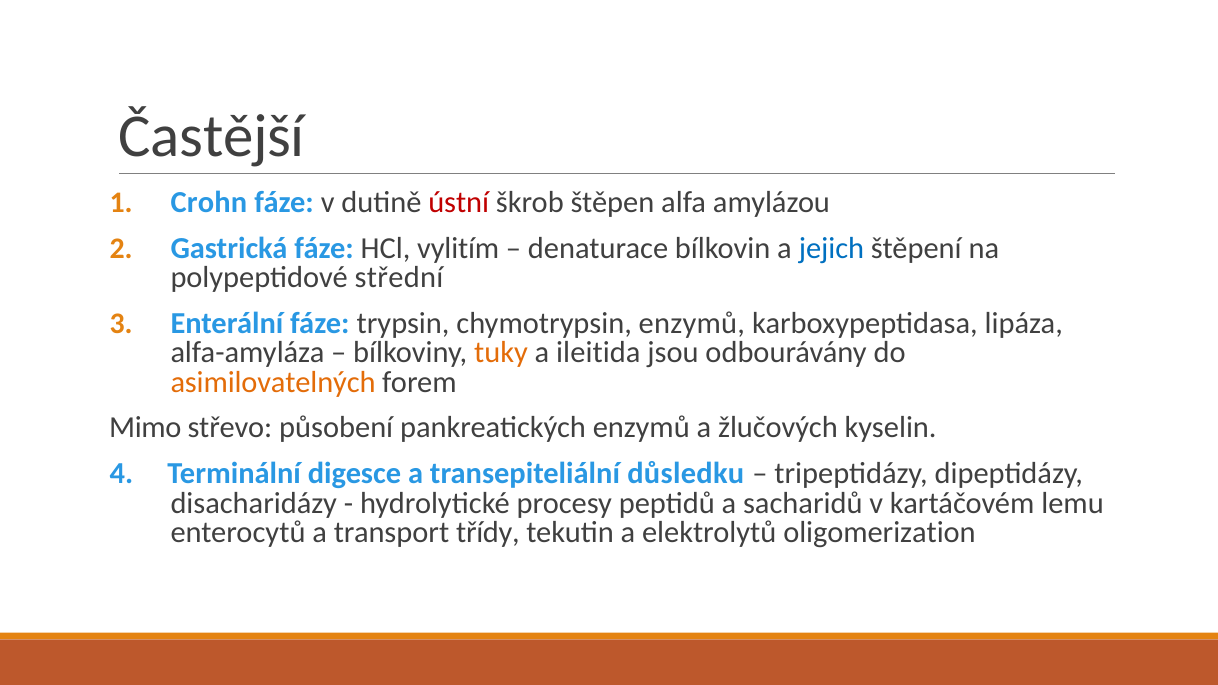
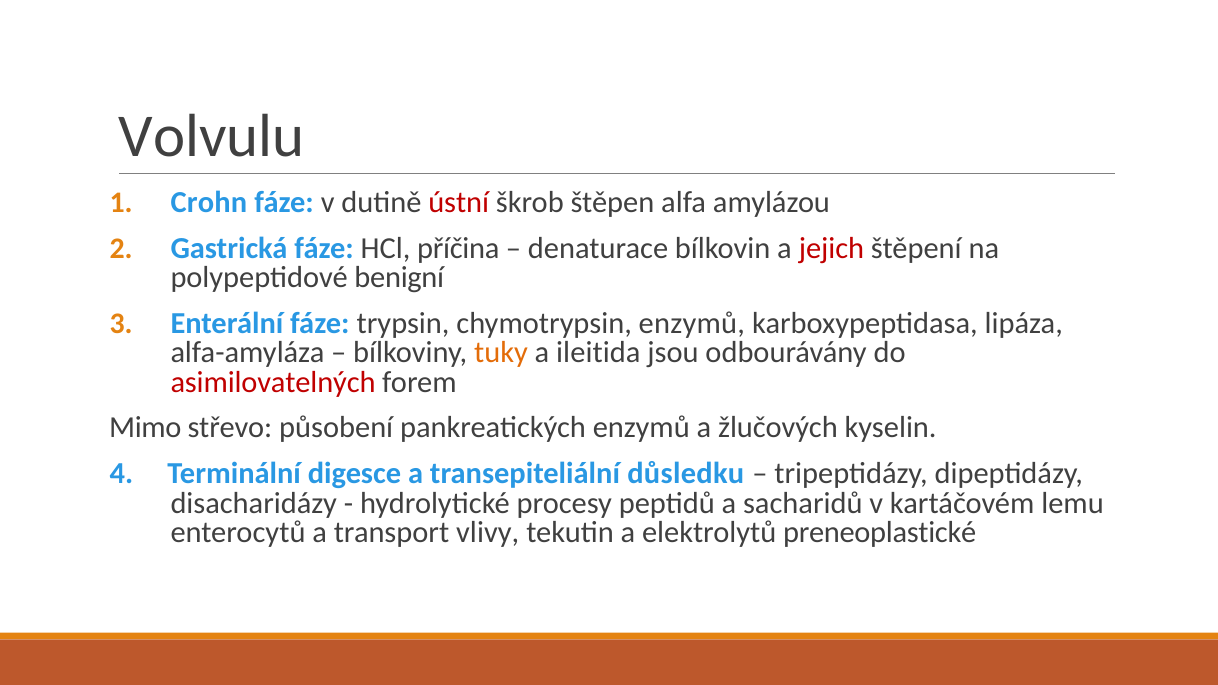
Častější: Častější -> Volvulu
vylitím: vylitím -> příčina
jejich colour: blue -> red
střední: střední -> benigní
asimilovatelných colour: orange -> red
třídy: třídy -> vlivy
oligomerization: oligomerization -> preneoplastické
